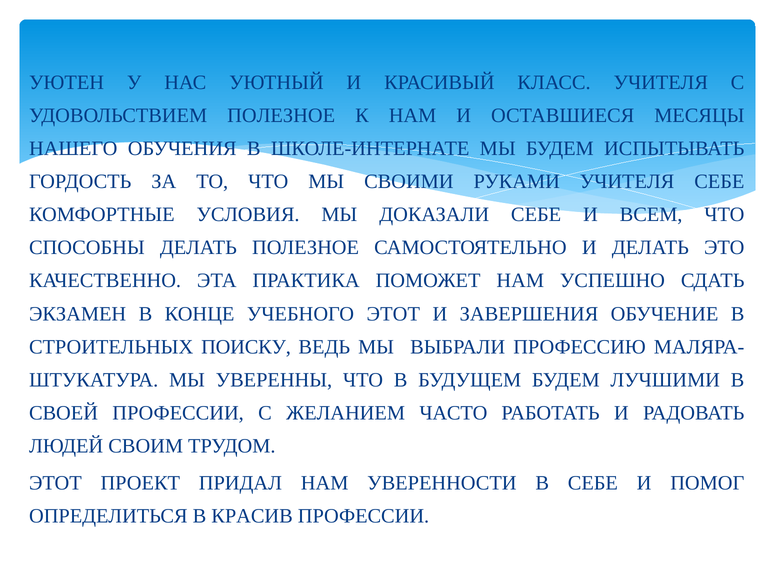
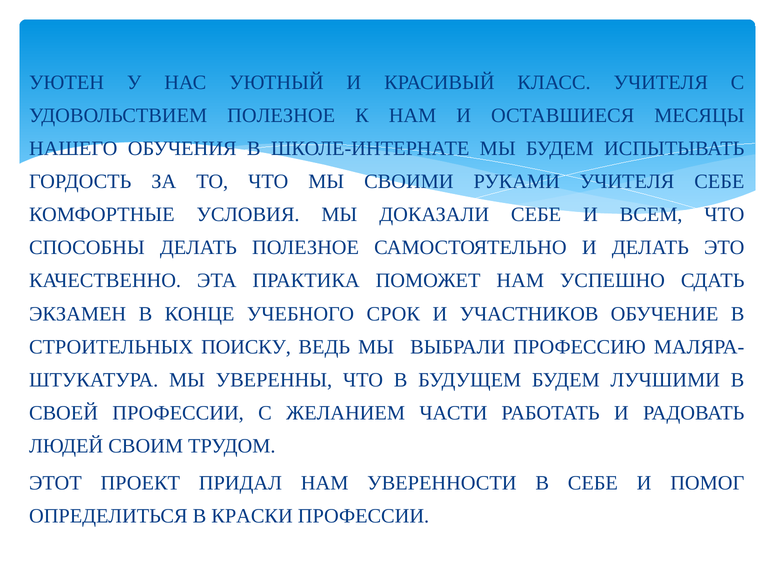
УЧЕБНОГО ЭТОТ: ЭТОТ -> СРОК
ЗАВЕРШЕНИЯ: ЗАВЕРШЕНИЯ -> УЧАСТНИКОВ
ЧАСТО: ЧАСТО -> ЧАСТИ
КРАСИВ: КРАСИВ -> КРАСКИ
